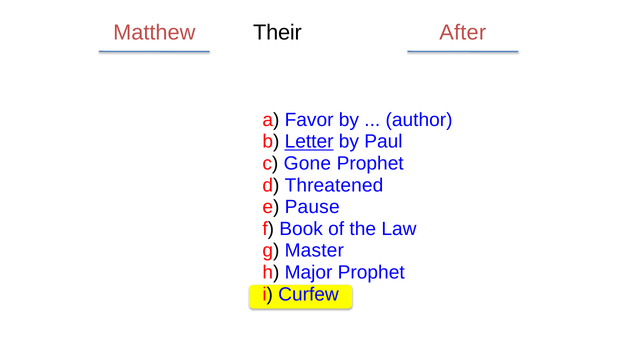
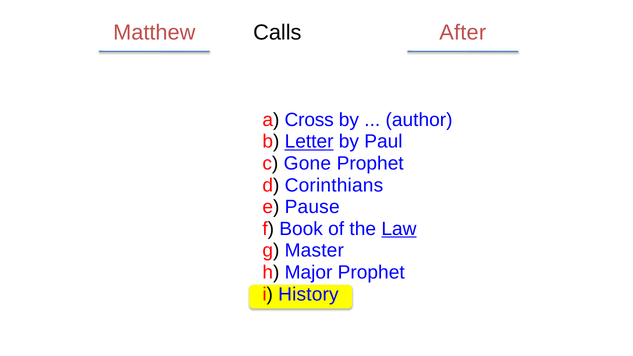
Their: Their -> Calls
Favor: Favor -> Cross
Threatened: Threatened -> Corinthians
Law underline: none -> present
Curfew: Curfew -> History
